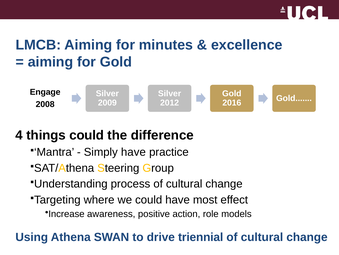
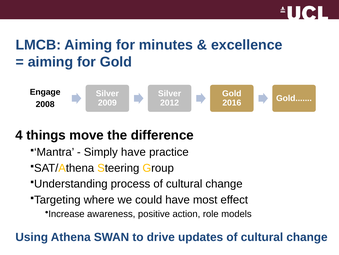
things could: could -> move
triennial: triennial -> updates
